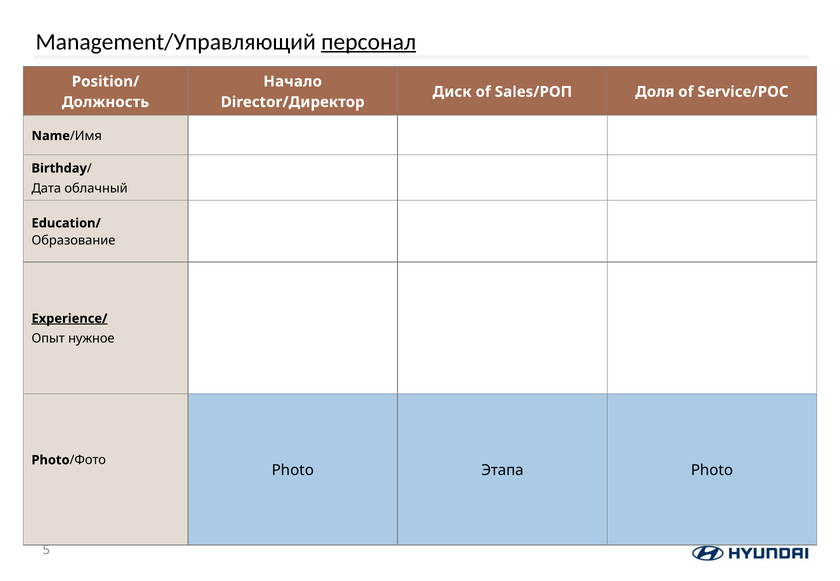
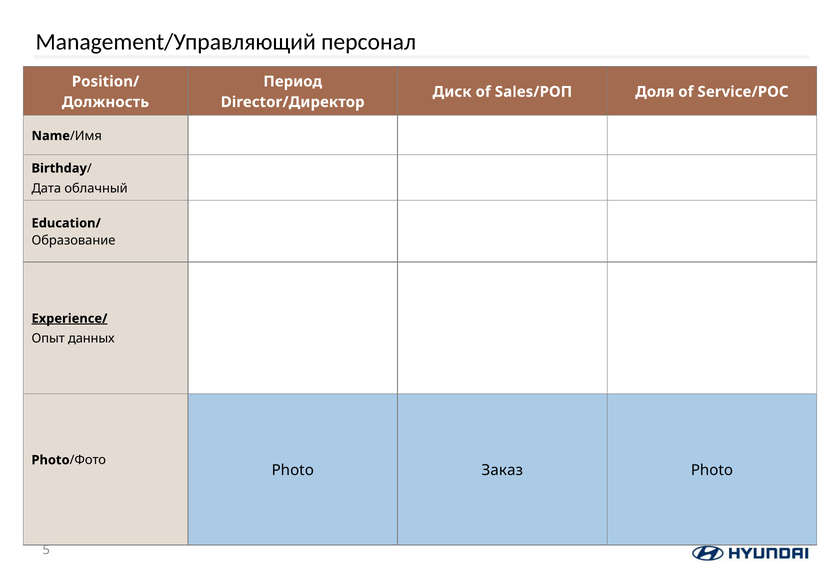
персонал underline: present -> none
Начало: Начало -> Период
нужное: нужное -> данных
Этапа: Этапа -> Заказ
